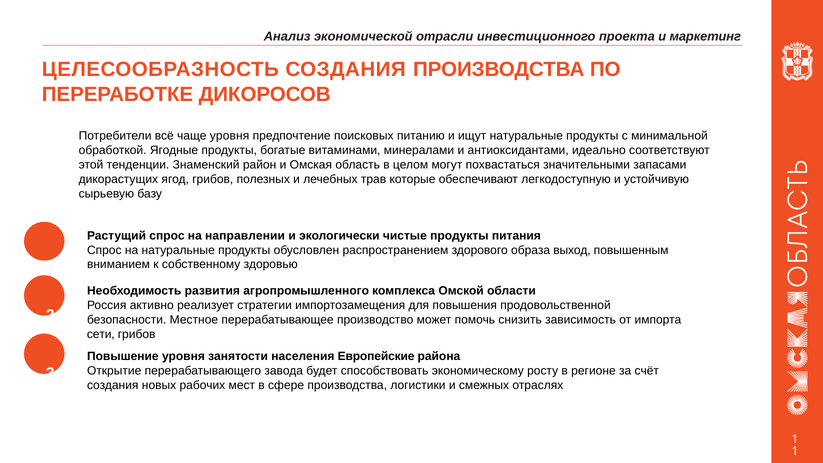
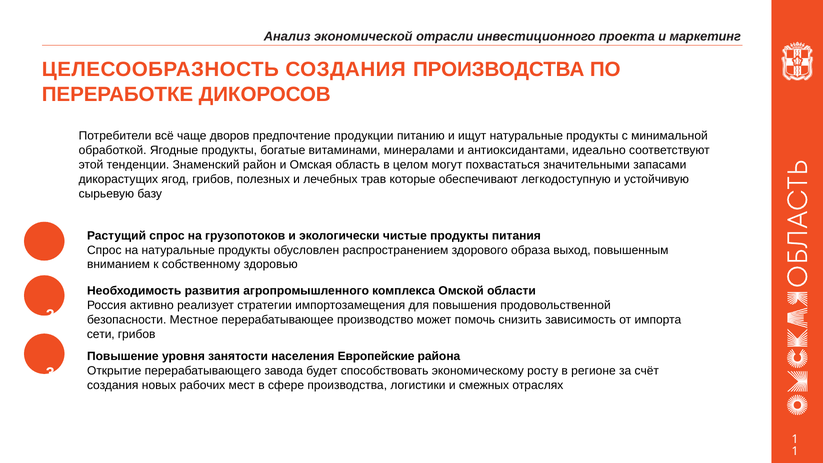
чаще уровня: уровня -> дворов
поисковых: поисковых -> продукции
направлении: направлении -> грузопотоков
